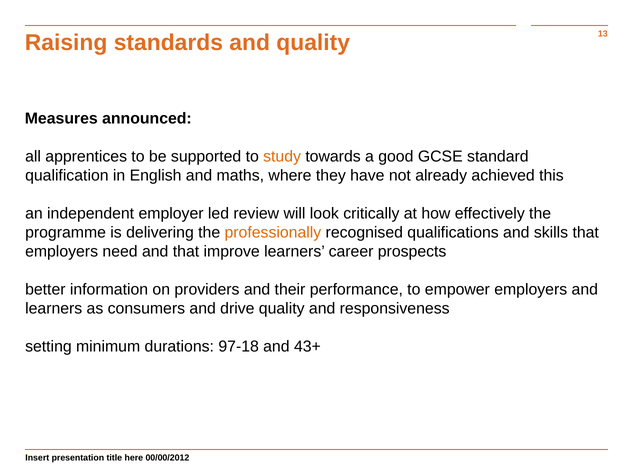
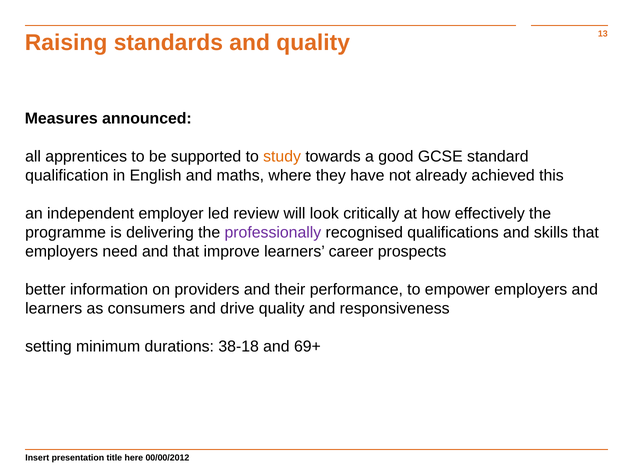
professionally colour: orange -> purple
97-18: 97-18 -> 38-18
43+: 43+ -> 69+
